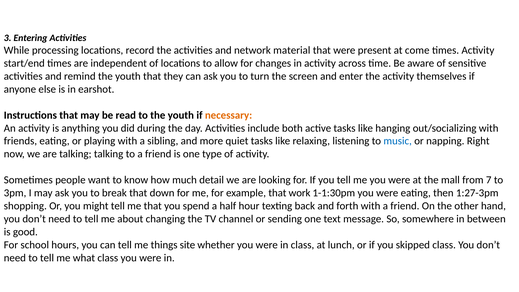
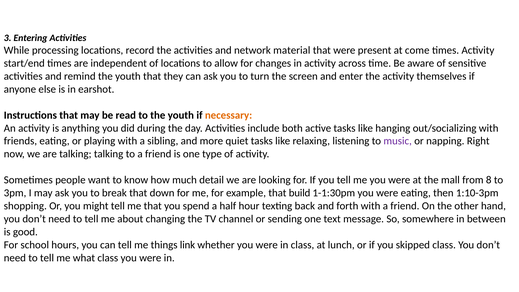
music colour: blue -> purple
7: 7 -> 8
work: work -> build
1:27-3pm: 1:27-3pm -> 1:10-3pm
site: site -> link
